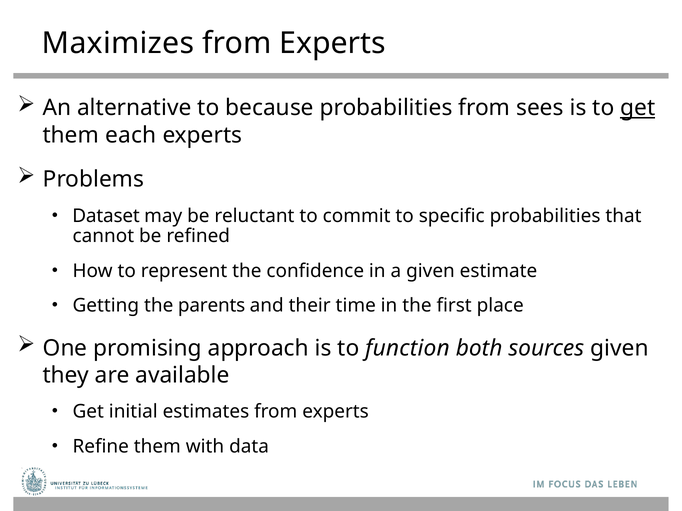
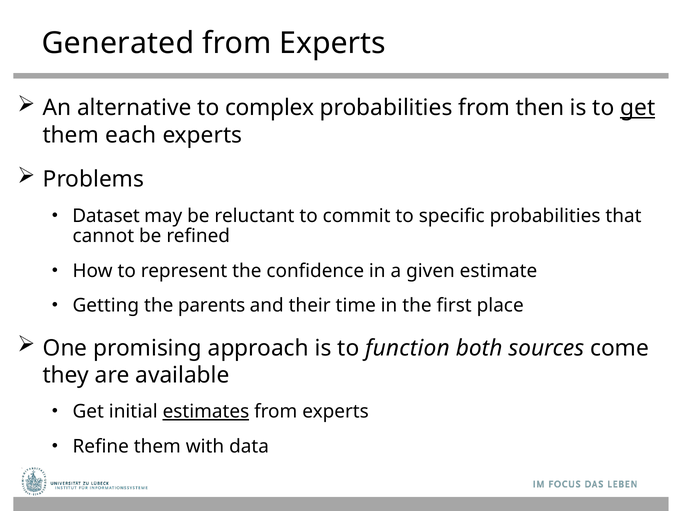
Maximizes: Maximizes -> Generated
because: because -> complex
sees: sees -> then
sources given: given -> come
estimates underline: none -> present
